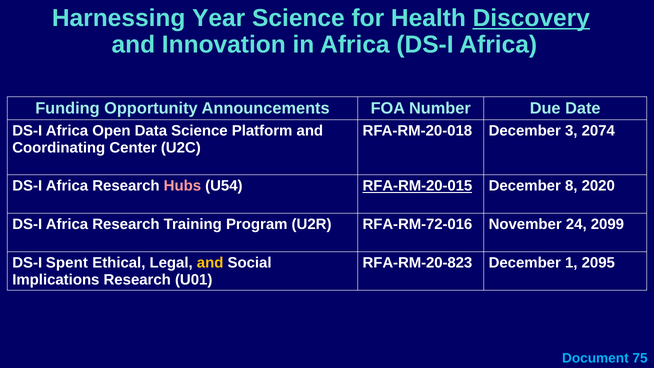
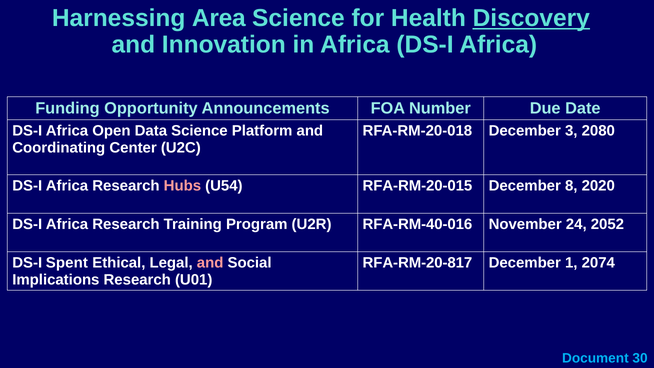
Year: Year -> Area
2074: 2074 -> 2080
RFA-RM-20-015 underline: present -> none
RFA-RM-72-016: RFA-RM-72-016 -> RFA-RM-40-016
2099: 2099 -> 2052
and at (210, 263) colour: yellow -> pink
RFA-RM-20-823: RFA-RM-20-823 -> RFA-RM-20-817
2095: 2095 -> 2074
75: 75 -> 30
